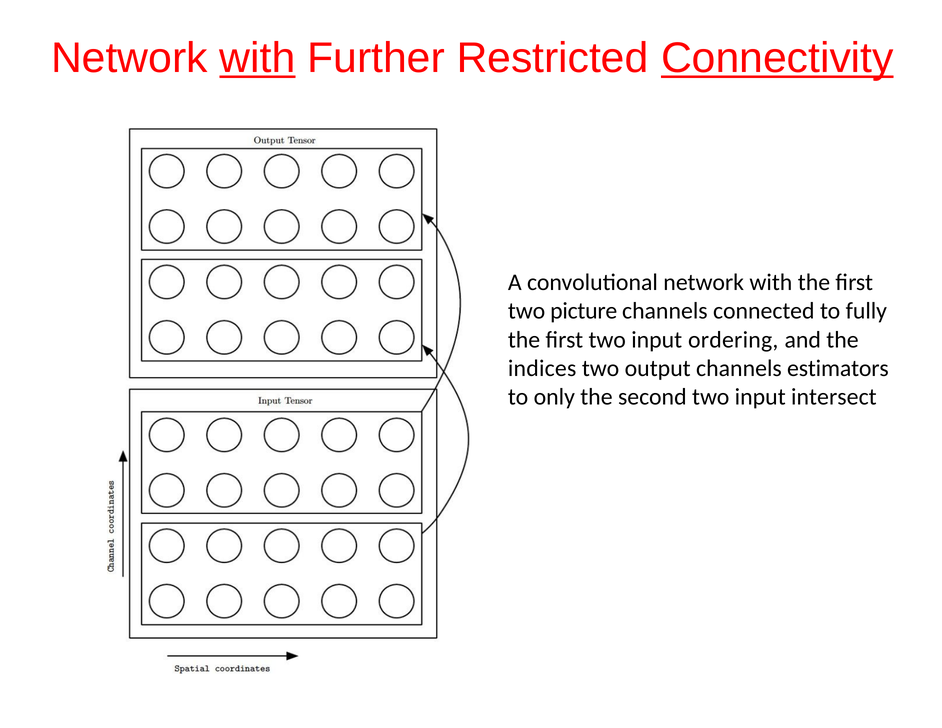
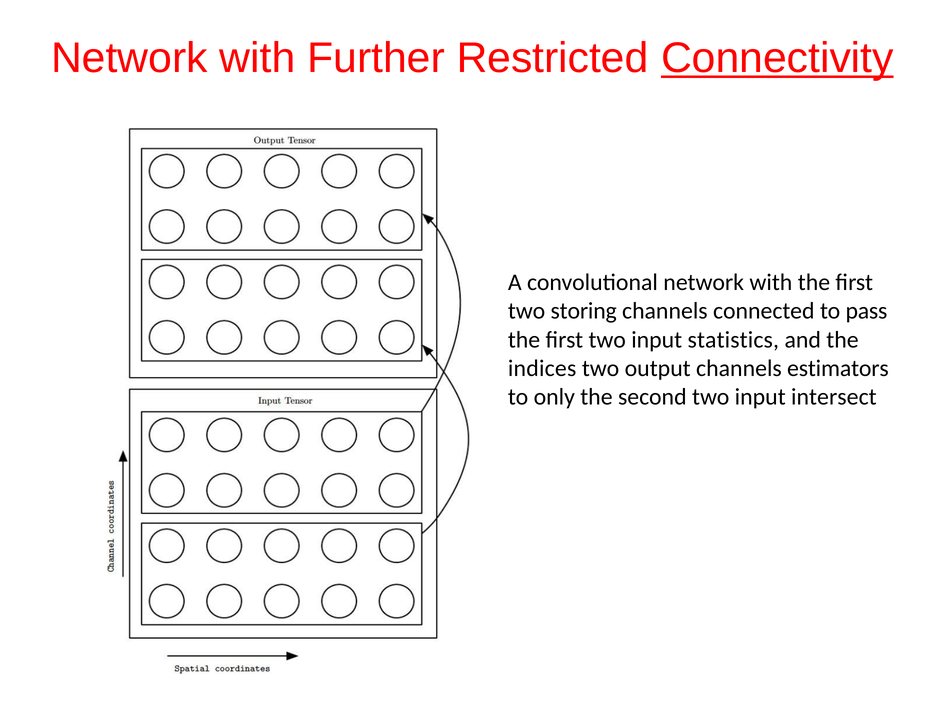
with at (257, 58) underline: present -> none
picture: picture -> storing
fully: fully -> pass
ordering: ordering -> statistics
